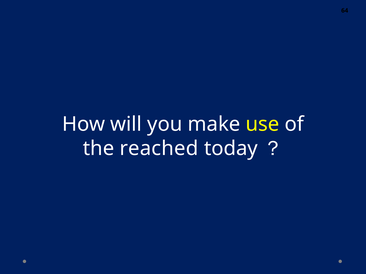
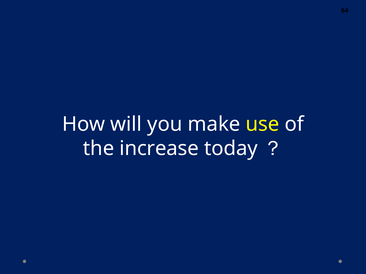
reached: reached -> increase
